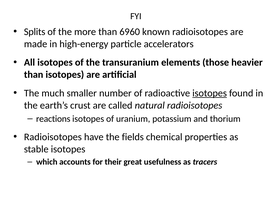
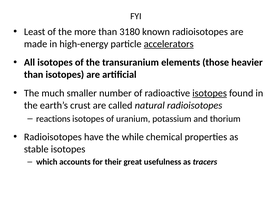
Splits: Splits -> Least
6960: 6960 -> 3180
accelerators underline: none -> present
fields: fields -> while
